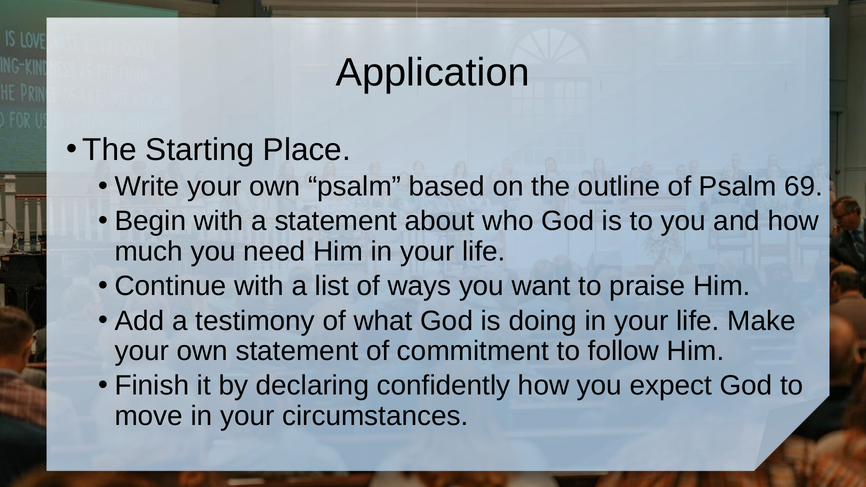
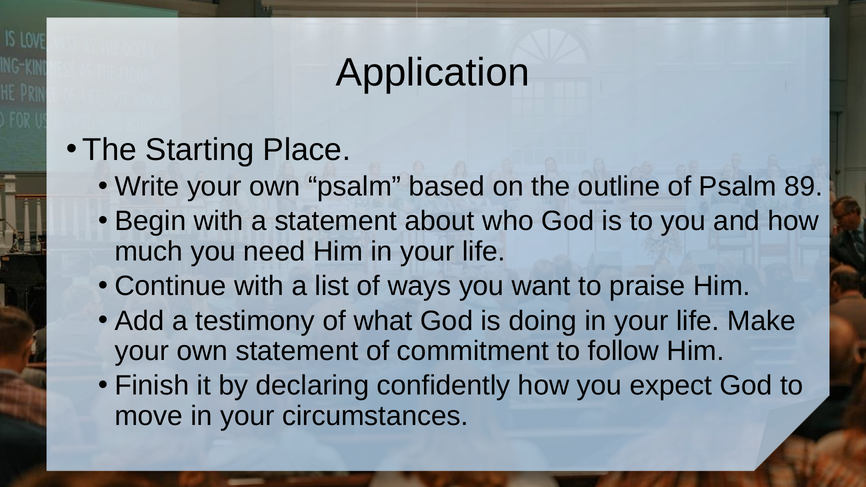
69: 69 -> 89
